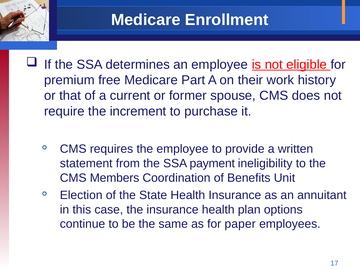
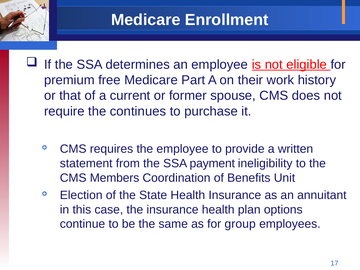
increment: increment -> continues
paper: paper -> group
